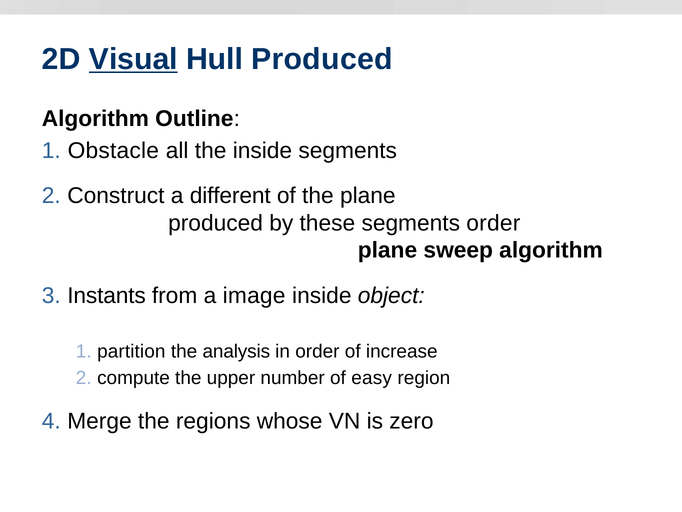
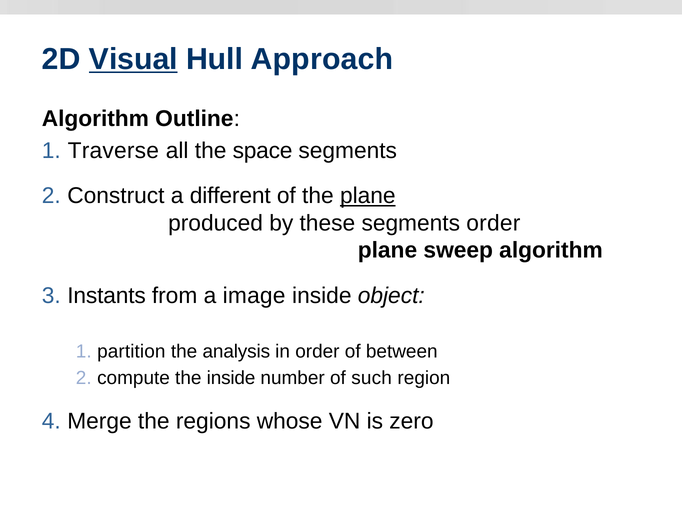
Hull Produced: Produced -> Approach
Obstacle: Obstacle -> Traverse
the inside: inside -> space
plane at (368, 196) underline: none -> present
increase: increase -> between
the upper: upper -> inside
easy: easy -> such
